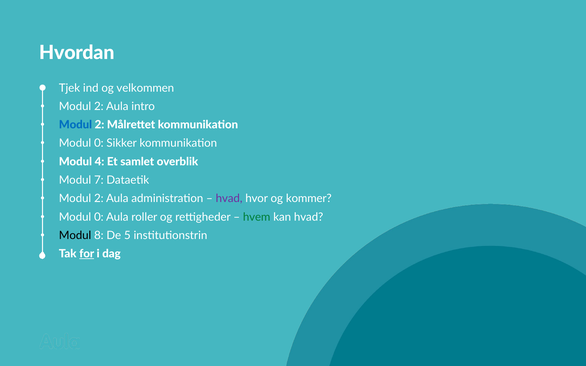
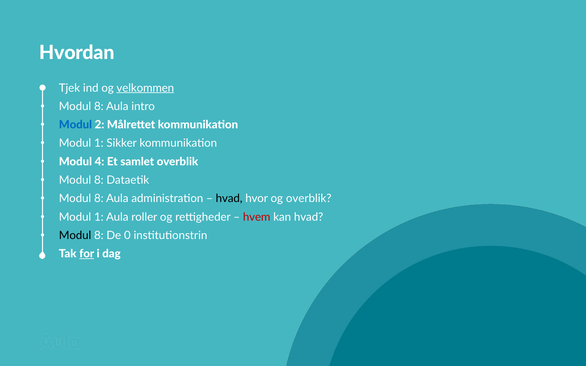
velkommen underline: none -> present
2 at (99, 106): 2 -> 8
0 at (99, 143): 0 -> 1
7 at (99, 180): 7 -> 8
2 at (99, 199): 2 -> 8
hvad at (229, 199) colour: purple -> black
og kommer: kommer -> overblik
0 at (99, 217): 0 -> 1
hvem colour: green -> red
5: 5 -> 0
